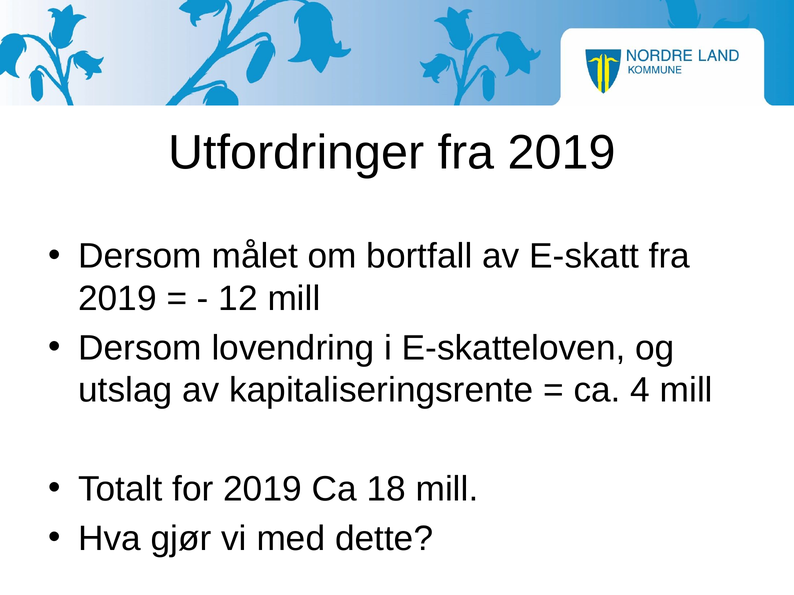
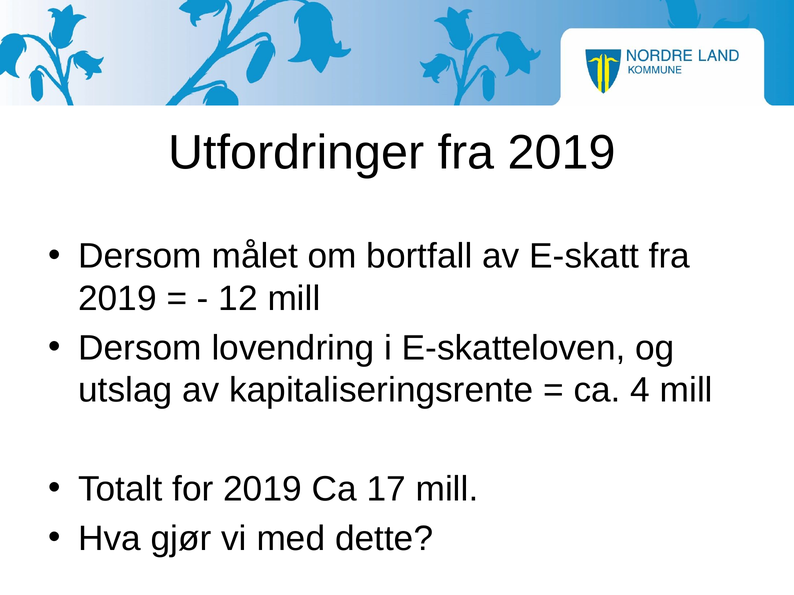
18: 18 -> 17
